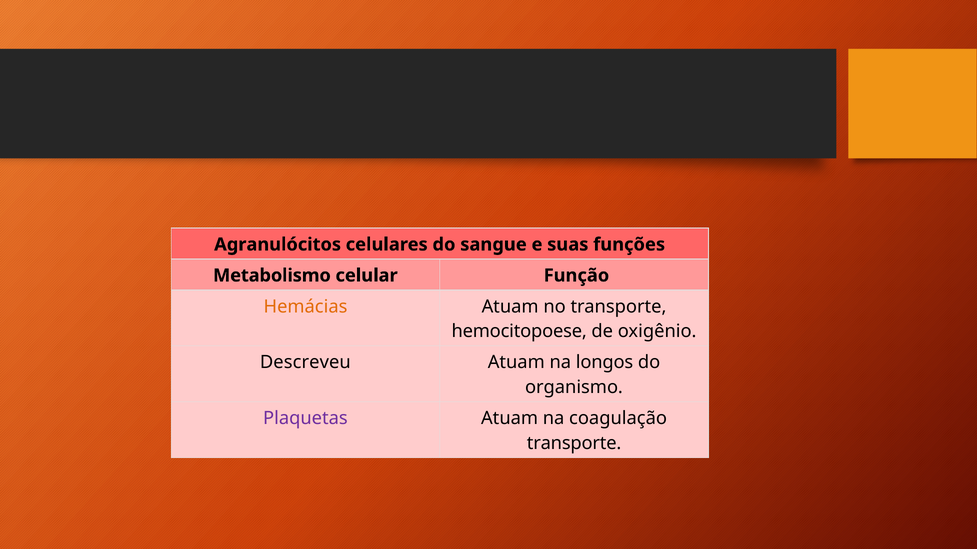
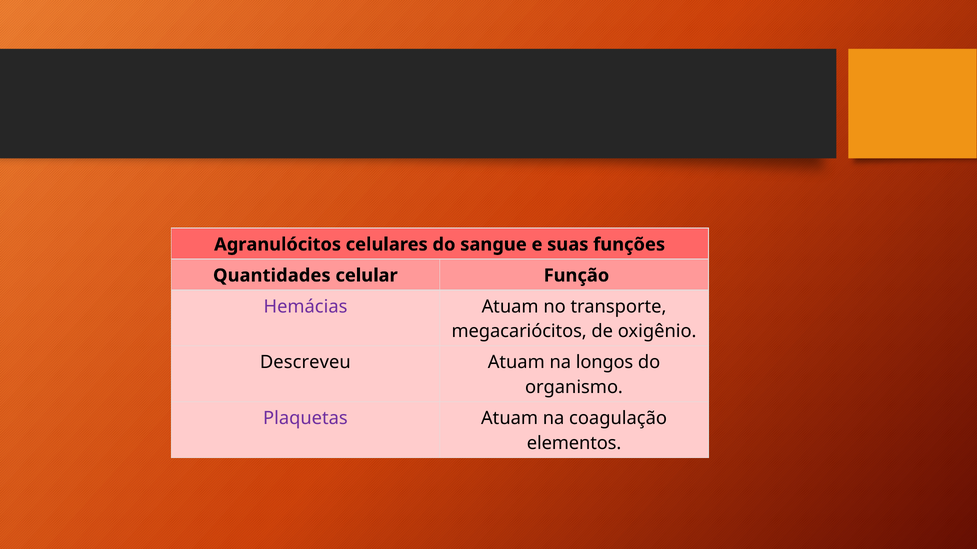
Metabolismo: Metabolismo -> Quantidades
Hemácias colour: orange -> purple
hemocitopoese: hemocitopoese -> megacariócitos
transporte at (574, 444): transporte -> elementos
